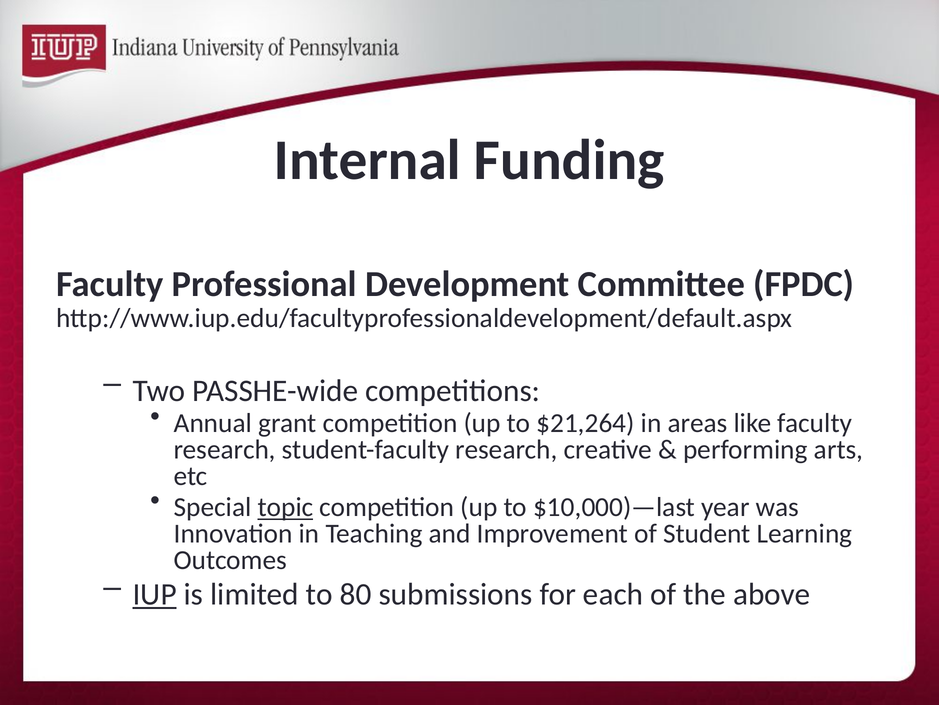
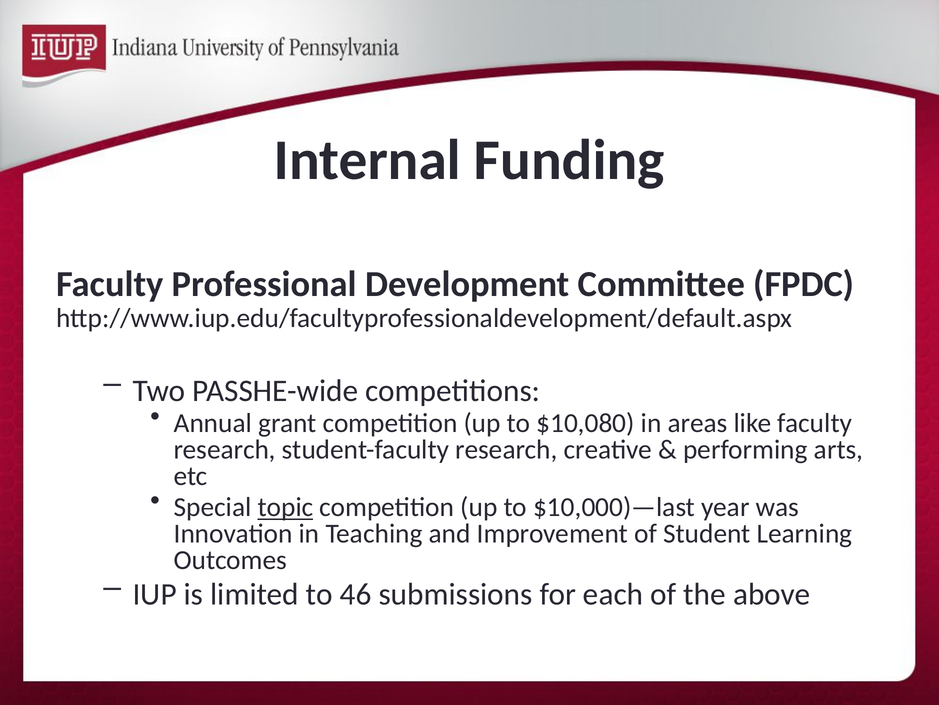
$21,264: $21,264 -> $10,080
IUP underline: present -> none
80: 80 -> 46
